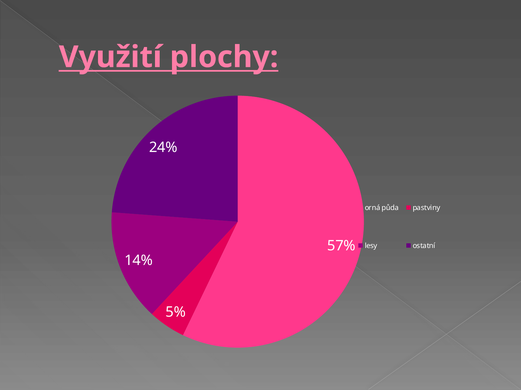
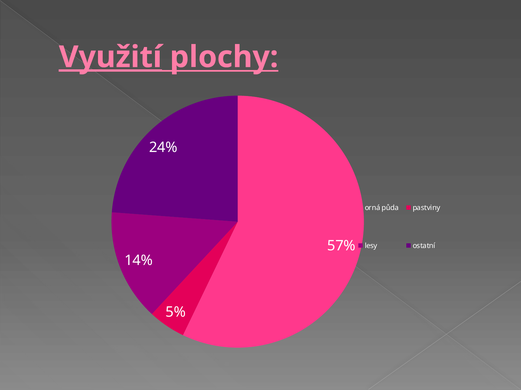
Využití underline: none -> present
